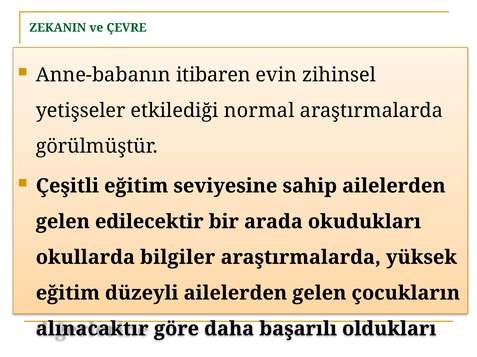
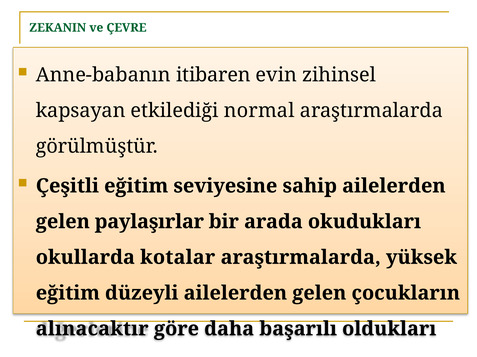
yetişseler: yetişseler -> kapsayan
edilecektir: edilecektir -> paylaşırlar
bilgiler: bilgiler -> kotalar
